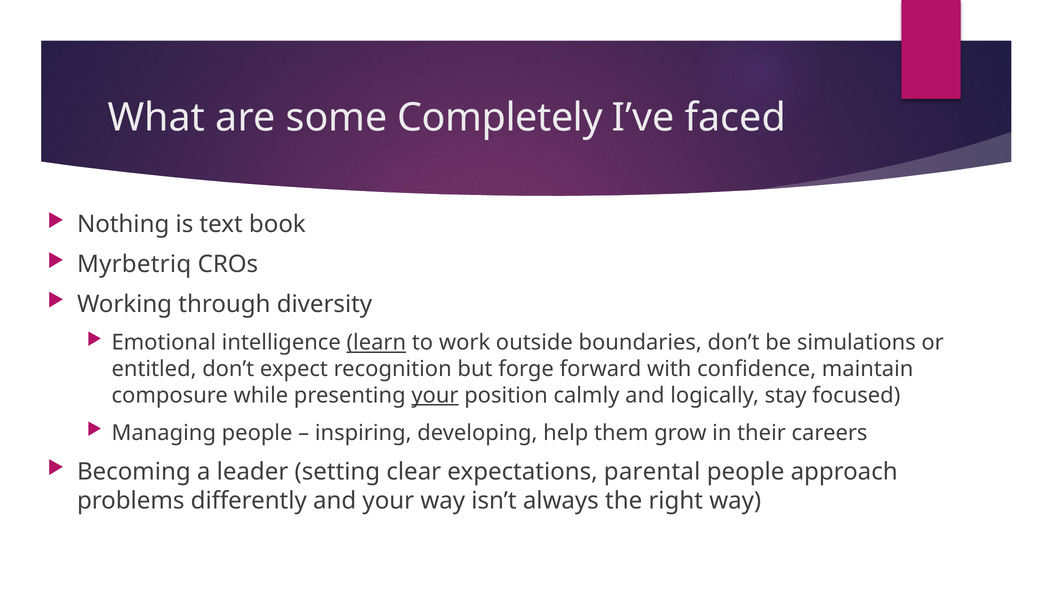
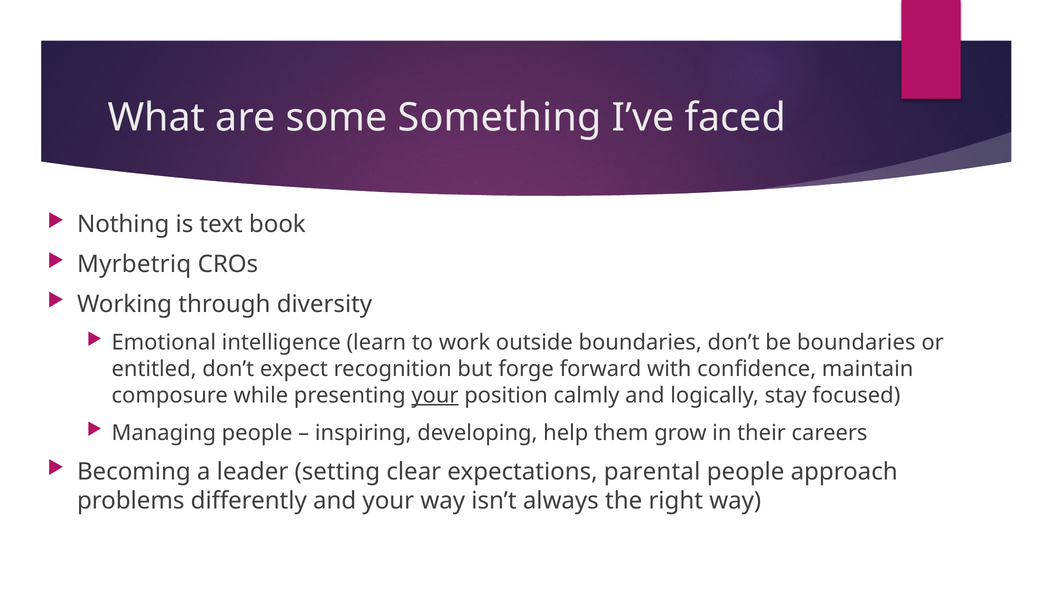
Completely: Completely -> Something
learn underline: present -> none
be simulations: simulations -> boundaries
